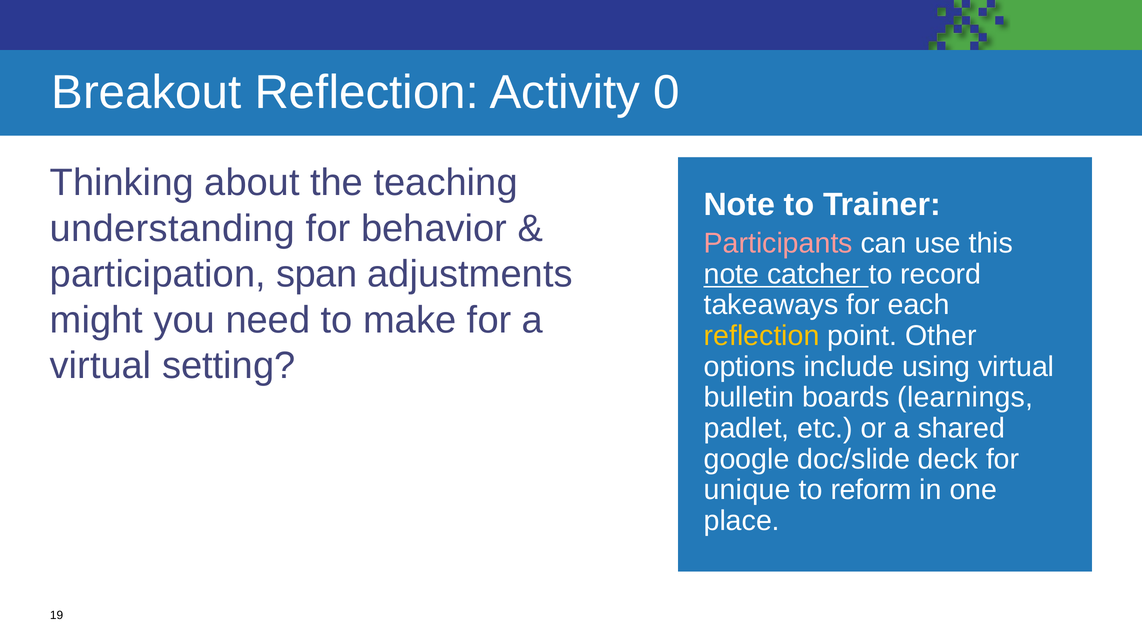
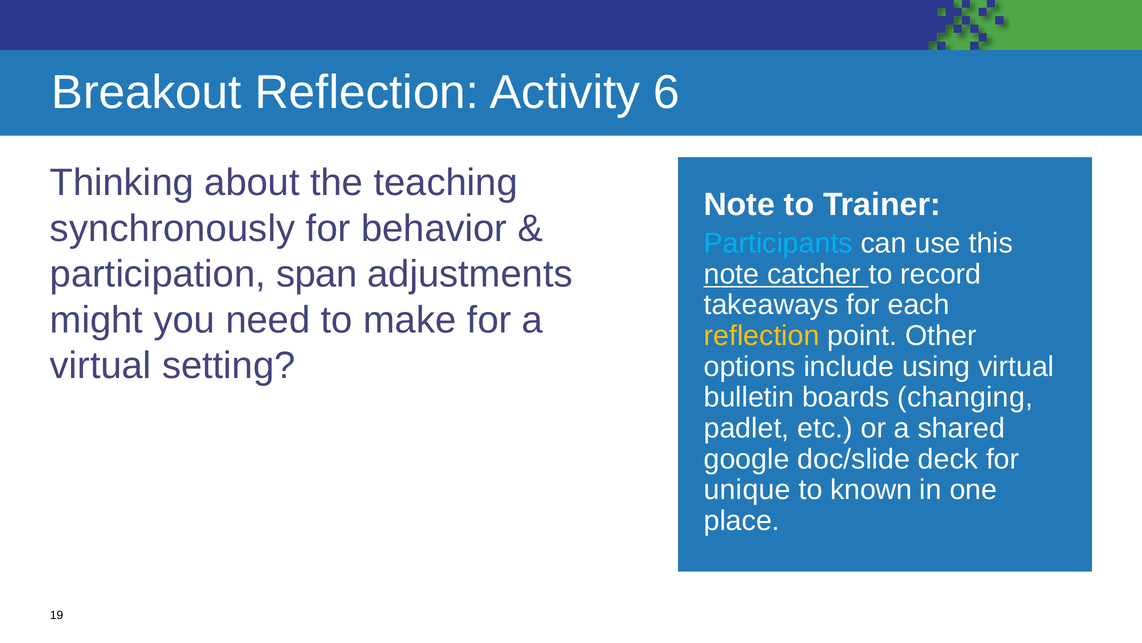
0: 0 -> 6
understanding: understanding -> synchronously
Participants colour: pink -> light blue
learnings: learnings -> changing
reform: reform -> known
